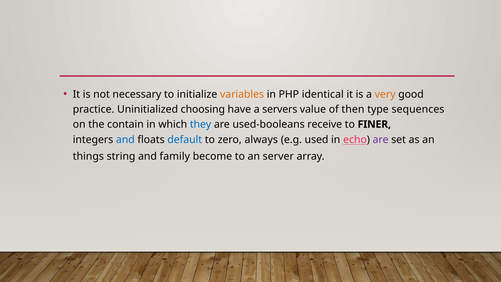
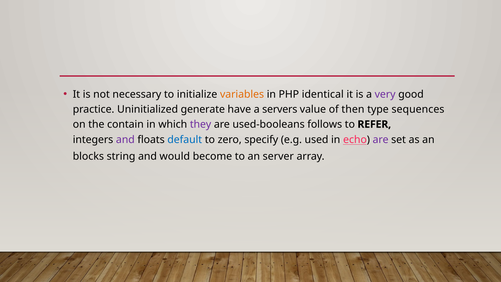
very colour: orange -> purple
choosing: choosing -> generate
they colour: blue -> purple
receive: receive -> follows
FINER: FINER -> REFER
and at (125, 140) colour: blue -> purple
always: always -> specify
things: things -> blocks
family: family -> would
